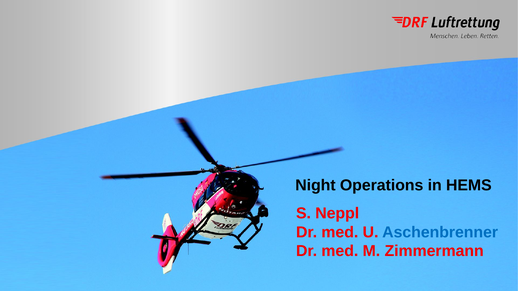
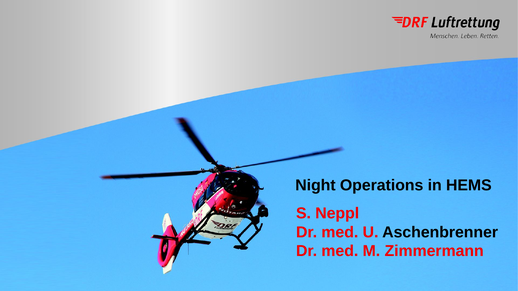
Aschenbrenner colour: blue -> black
